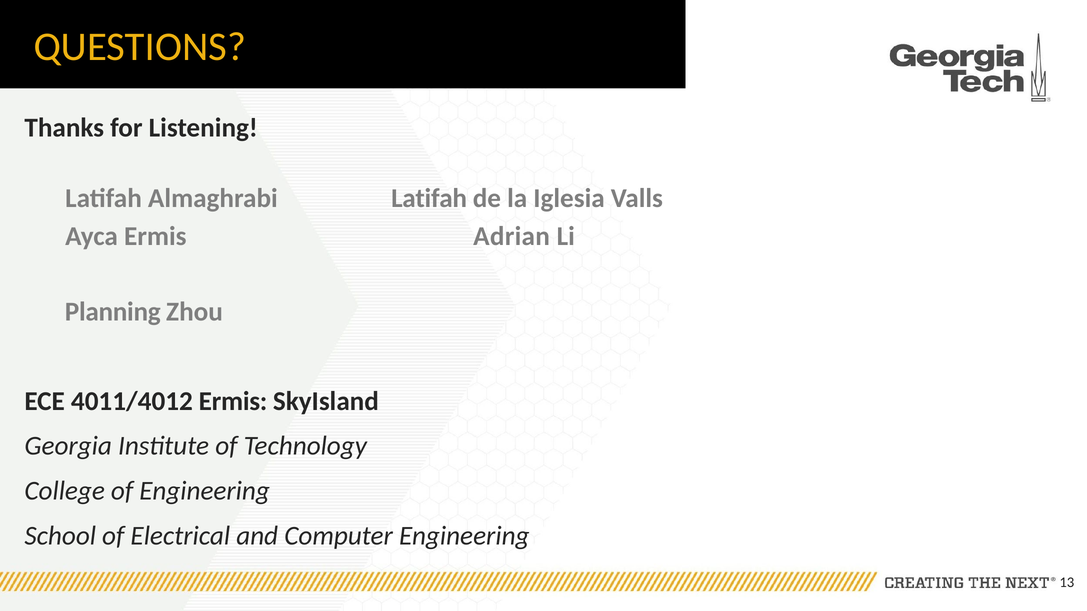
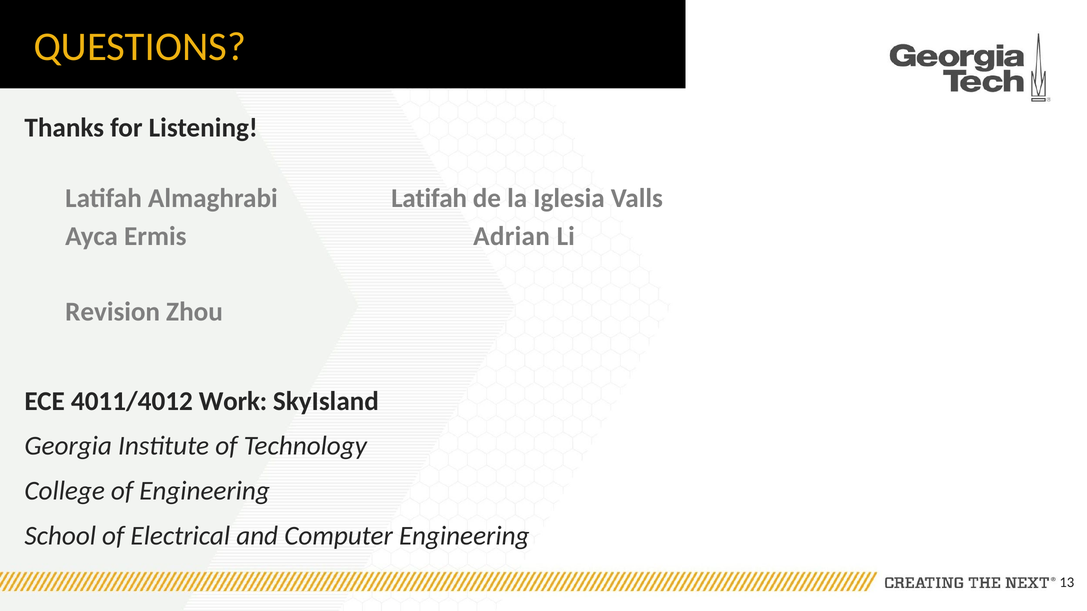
Planning: Planning -> Revision
4011/4012 Ermis: Ermis -> Work
